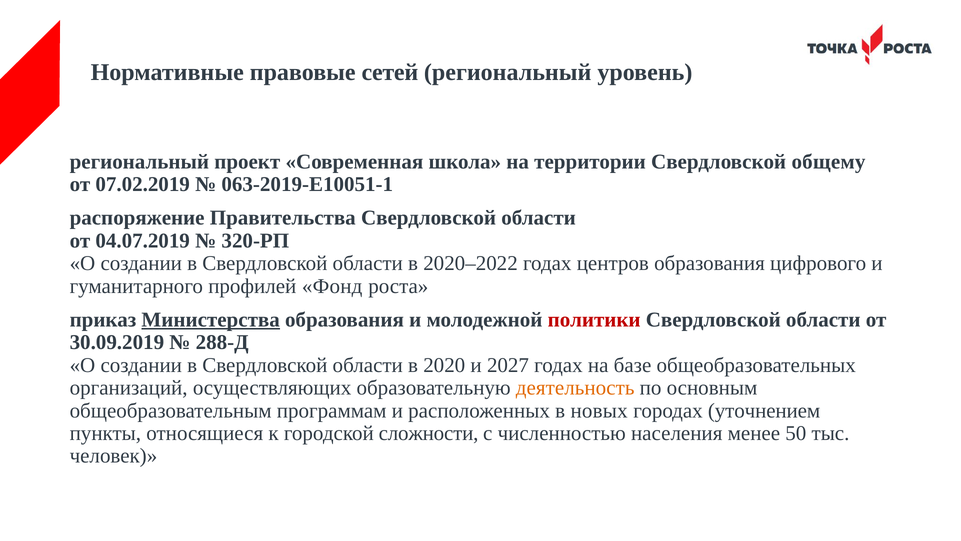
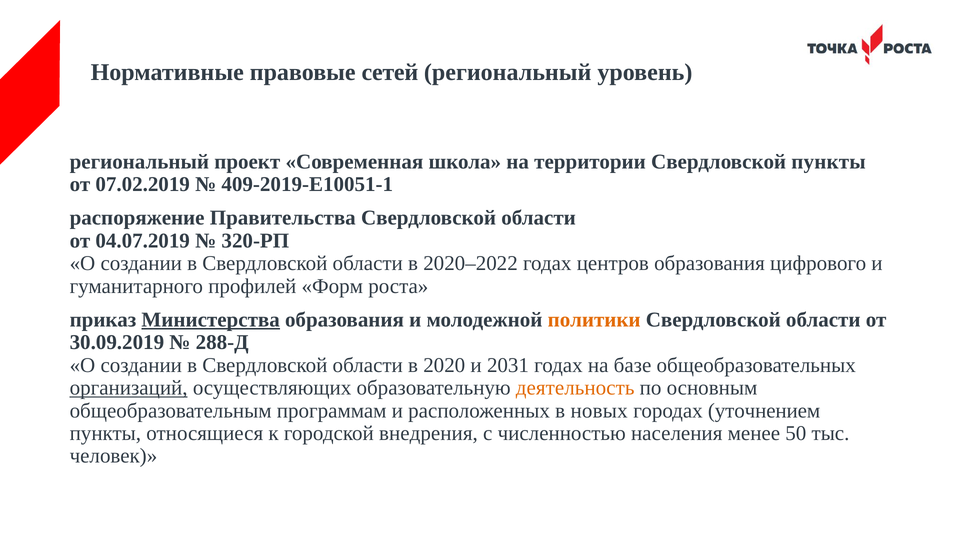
Свердловской общему: общему -> пункты
063-2019-E10051-1: 063-2019-E10051-1 -> 409-2019-E10051-1
Фонд: Фонд -> Форм
политики colour: red -> orange
2027: 2027 -> 2031
организаций underline: none -> present
сложности: сложности -> внедрения
